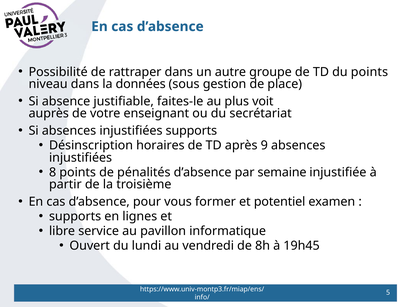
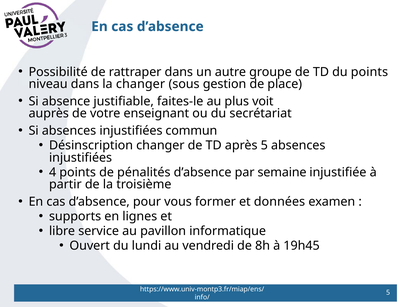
la données: données -> changer
injustifiées supports: supports -> commun
Désinscription horaires: horaires -> changer
après 9: 9 -> 5
8: 8 -> 4
potentiel: potentiel -> données
